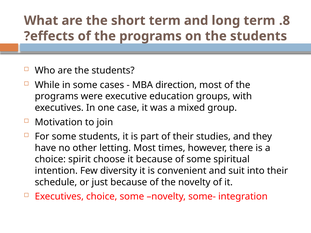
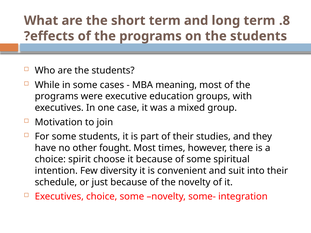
direction: direction -> meaning
letting: letting -> fought
